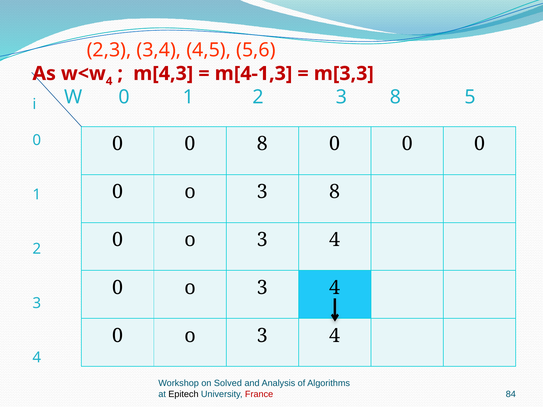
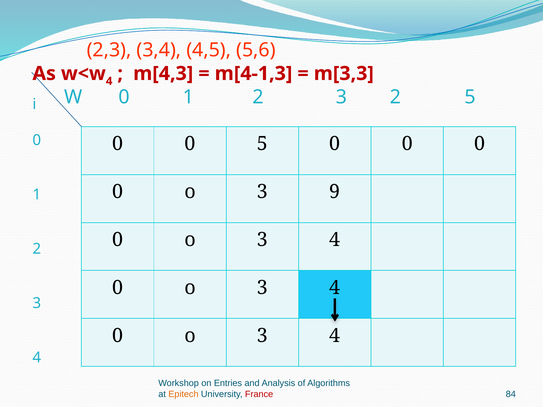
2 3 8: 8 -> 2
0 8: 8 -> 5
o 3 8: 8 -> 9
Solved: Solved -> Entries
Epitech colour: black -> orange
